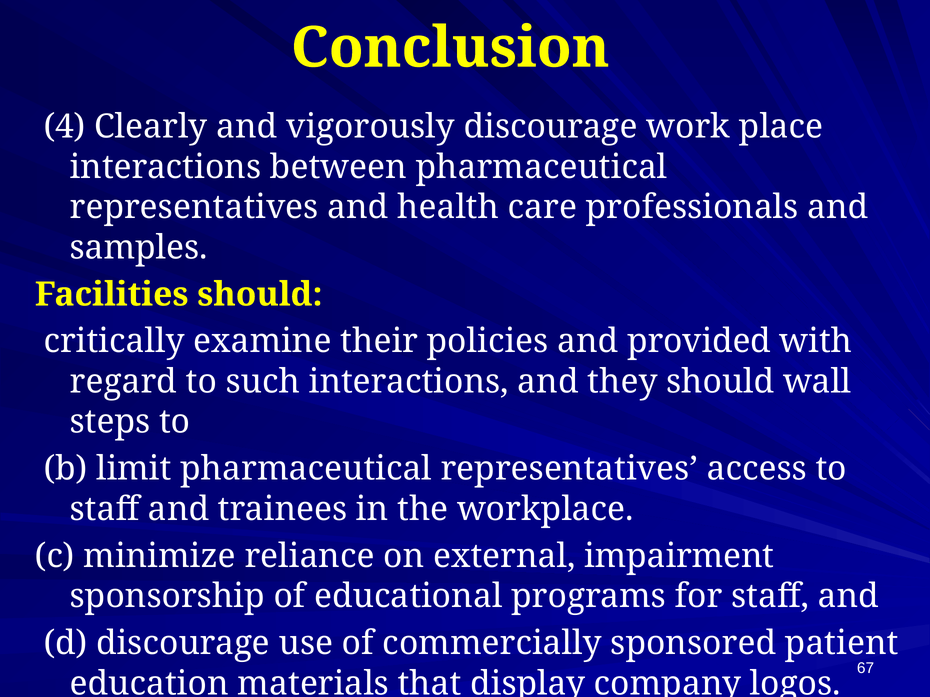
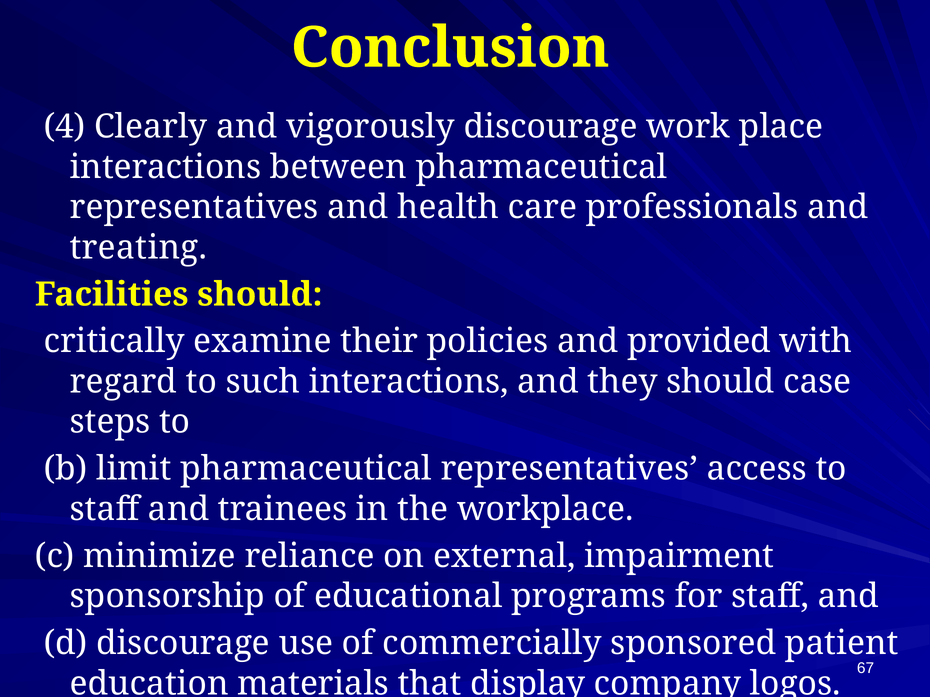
samples: samples -> treating
wall: wall -> case
